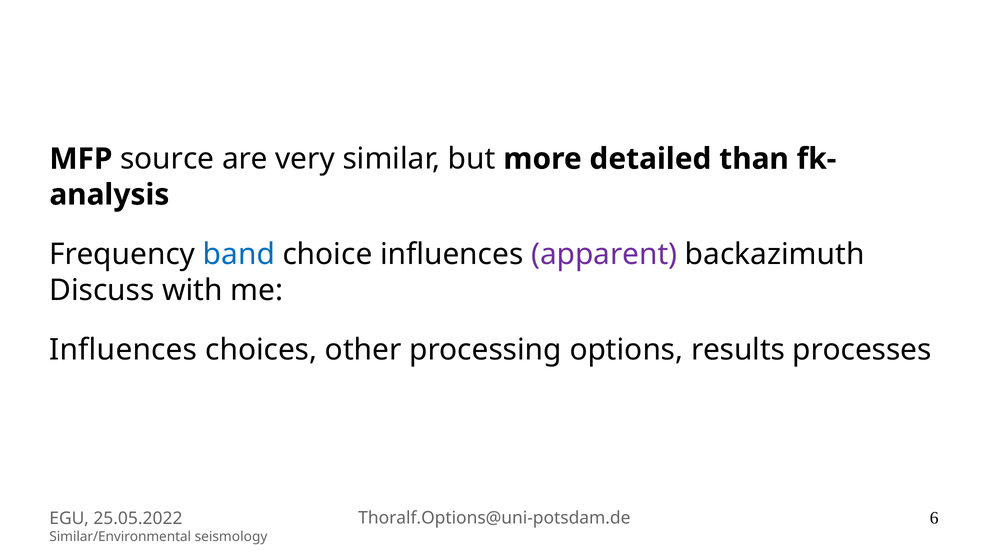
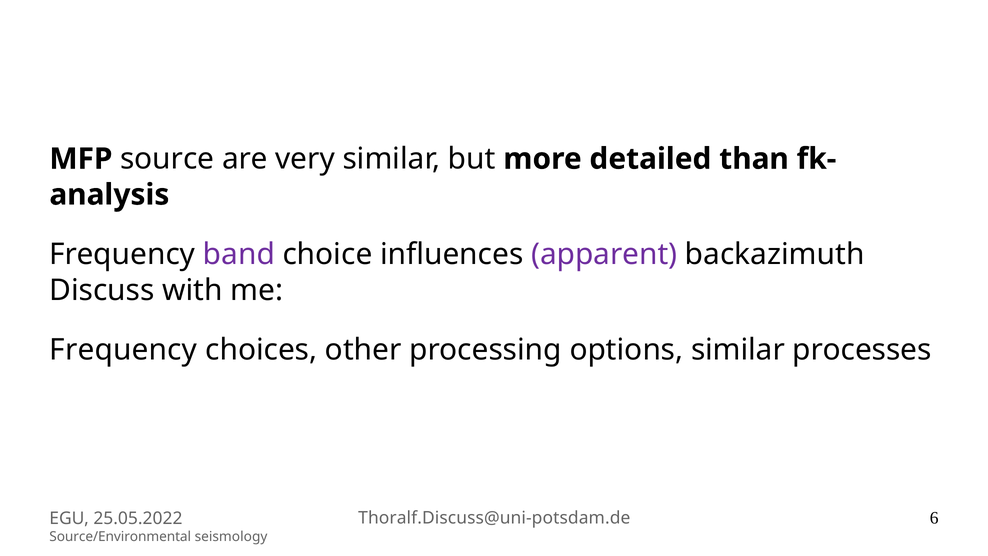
band colour: blue -> purple
Influences at (123, 350): Influences -> Frequency
options results: results -> similar
Thoralf.Options@uni-potsdam.de: Thoralf.Options@uni-potsdam.de -> Thoralf.Discuss@uni-potsdam.de
Similar/Environmental: Similar/Environmental -> Source/Environmental
